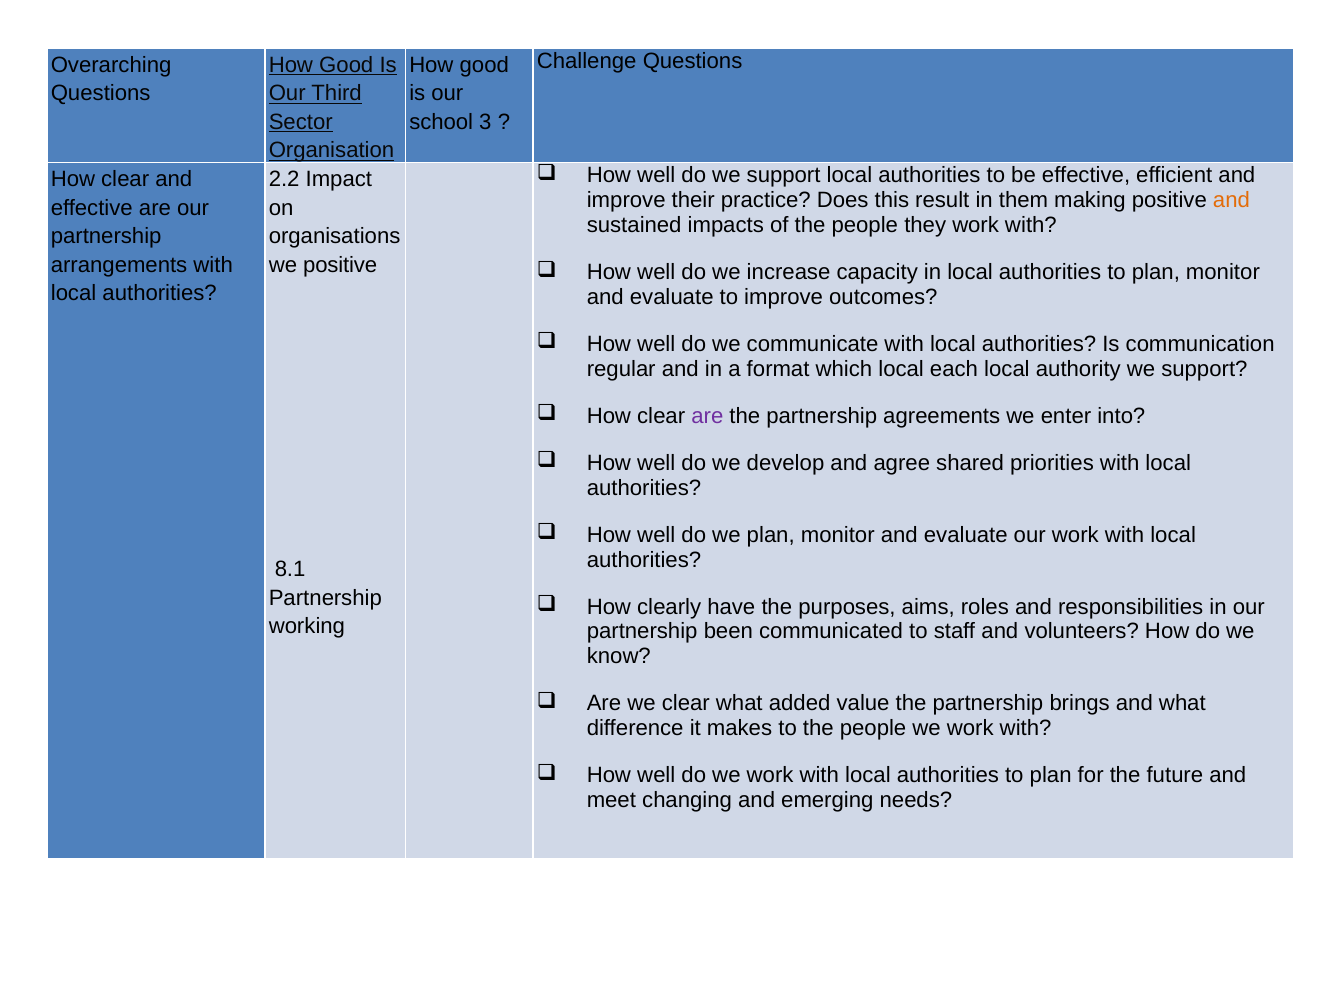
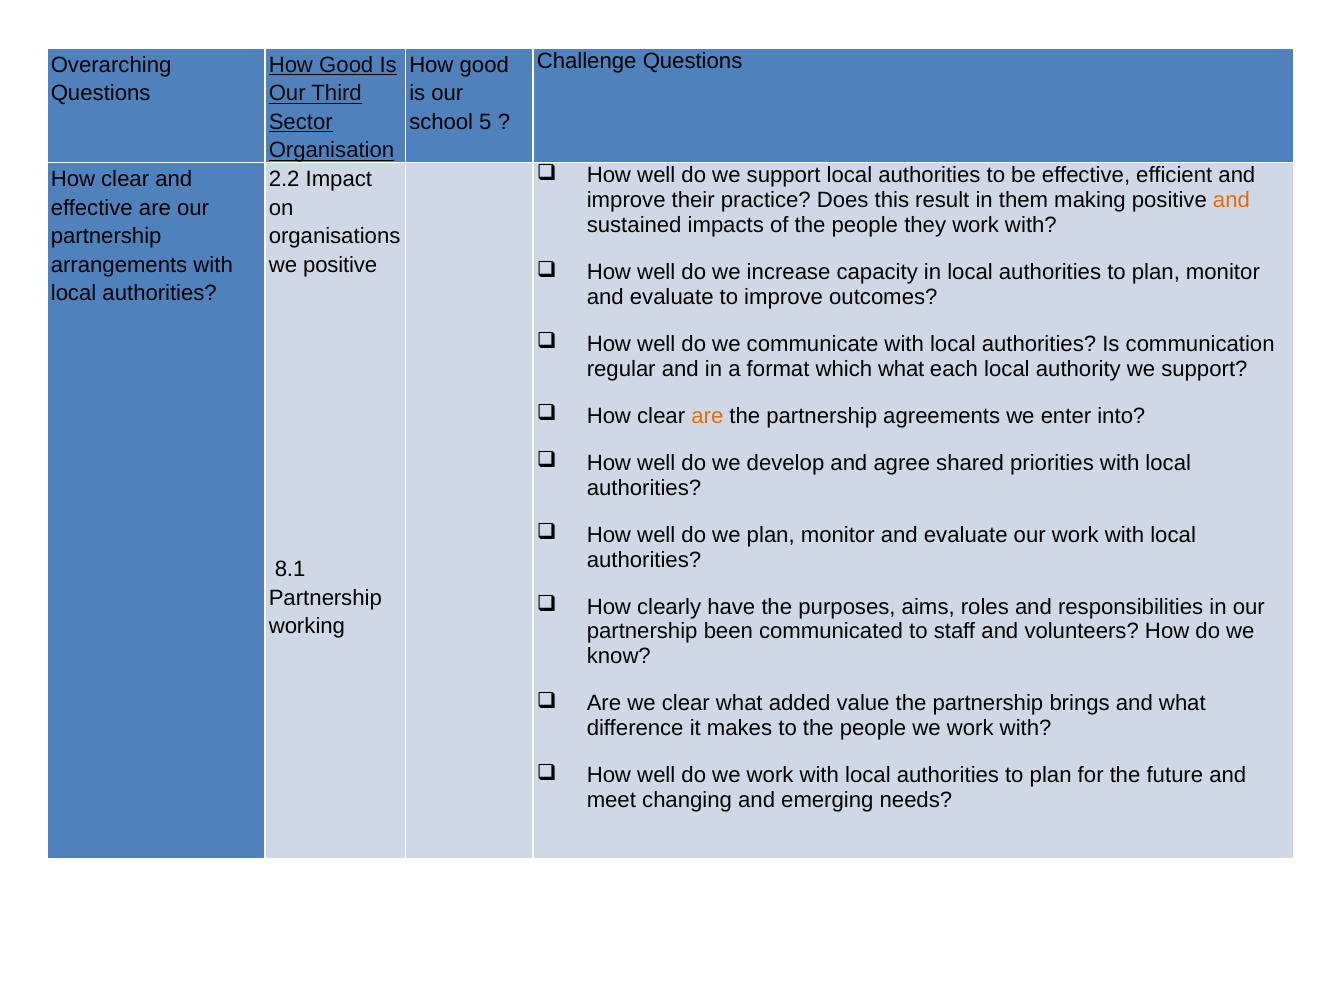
3: 3 -> 5
which local: local -> what
are at (707, 416) colour: purple -> orange
